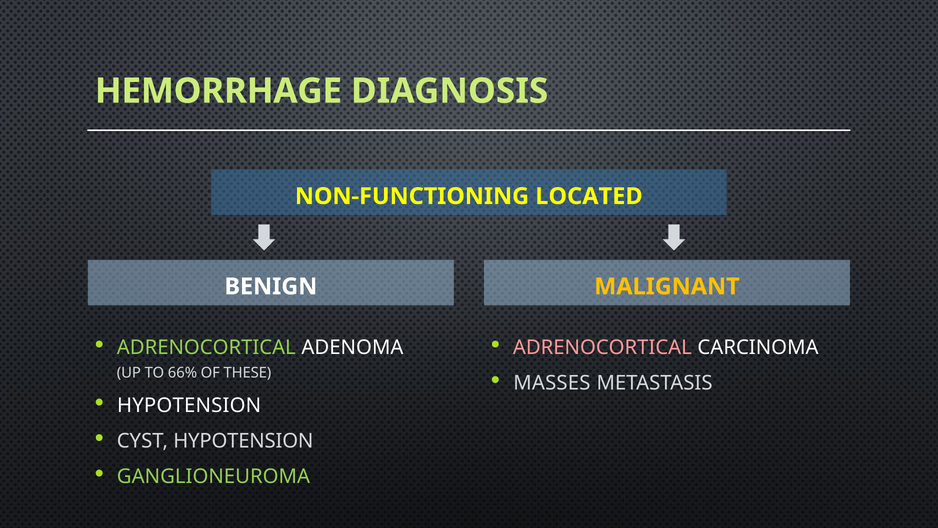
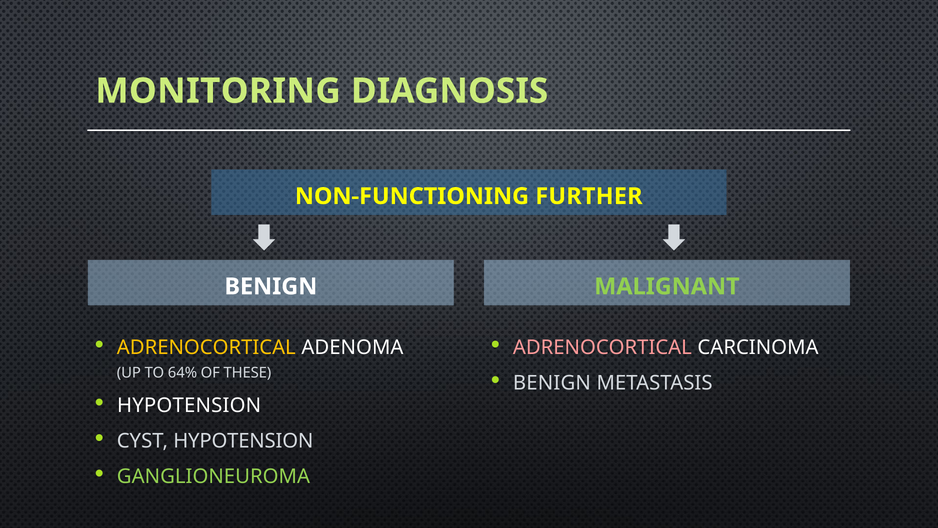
HEMORRHAGE: HEMORRHAGE -> MONITORING
LOCATED: LOCATED -> FURTHER
MALIGNANT colour: yellow -> light green
ADRENOCORTICAL at (206, 347) colour: light green -> yellow
MASSES at (552, 383): MASSES -> BENIGN
66%: 66% -> 64%
